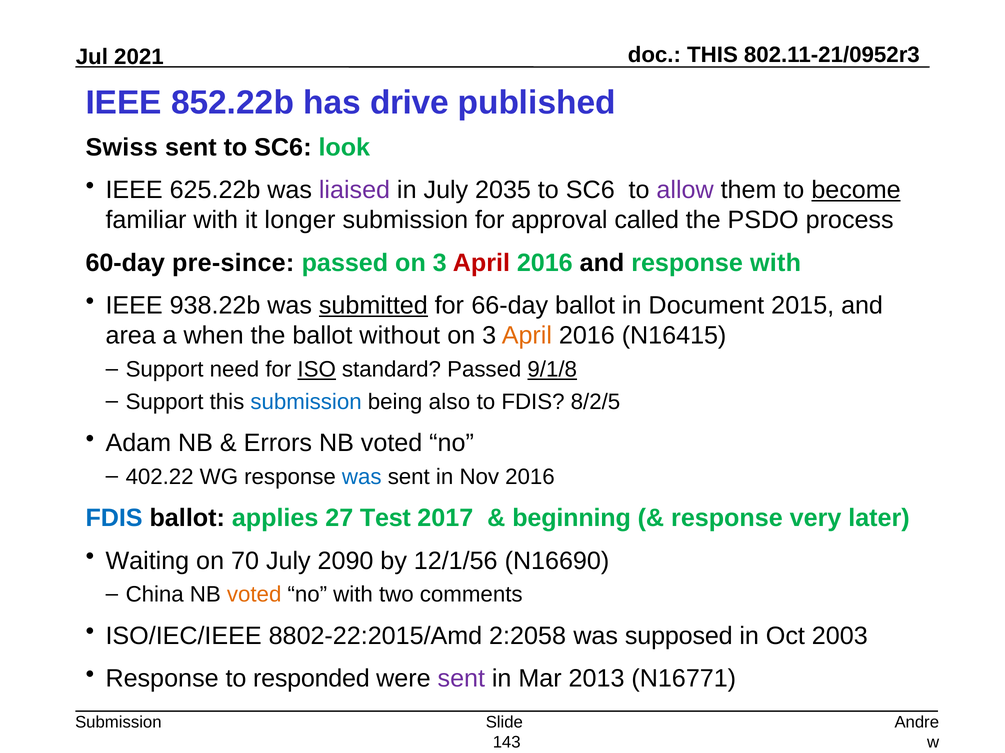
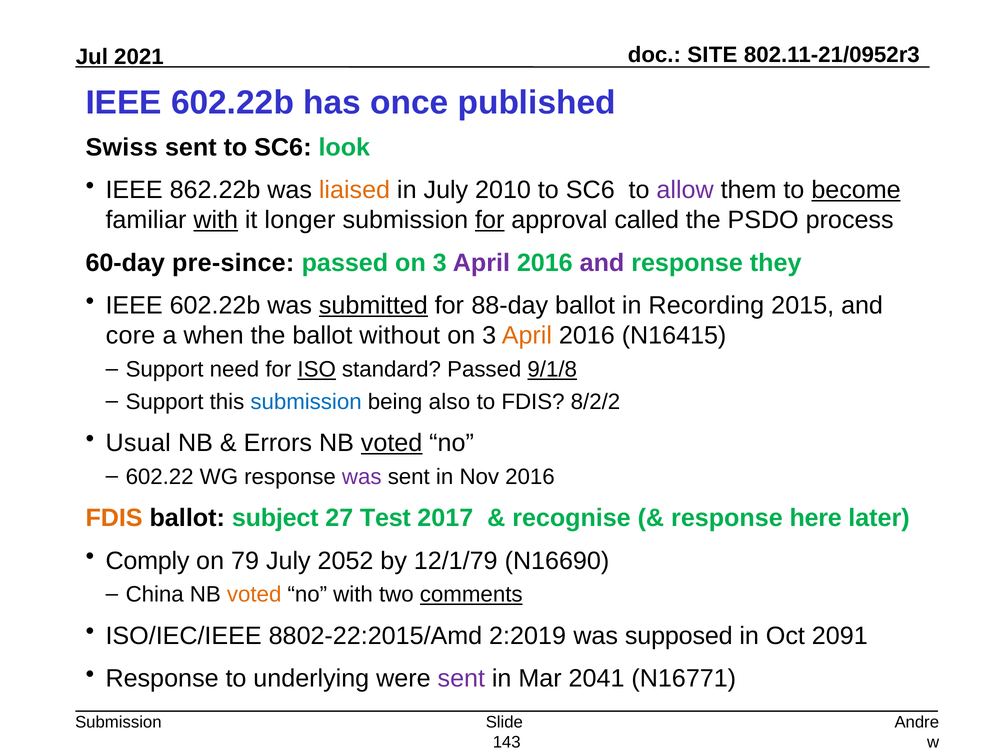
THIS at (712, 55): THIS -> SITE
852.22b at (233, 103): 852.22b -> 602.22b
drive: drive -> once
625.22b: 625.22b -> 862.22b
liaised colour: purple -> orange
2035: 2035 -> 2010
with at (216, 220) underline: none -> present
for at (490, 220) underline: none -> present
April at (481, 263) colour: red -> purple
and at (602, 263) colour: black -> purple
response with: with -> they
938.22b at (215, 306): 938.22b -> 602.22b
66-day: 66-day -> 88-day
Document: Document -> Recording
area: area -> core
8/2/5: 8/2/5 -> 8/2/2
Adam: Adam -> Usual
voted at (392, 443) underline: none -> present
402.22: 402.22 -> 602.22
was at (362, 477) colour: blue -> purple
FDIS at (114, 519) colour: blue -> orange
applies: applies -> subject
beginning: beginning -> recognise
very: very -> here
Waiting: Waiting -> Comply
70: 70 -> 79
2090: 2090 -> 2052
12/1/56: 12/1/56 -> 12/1/79
comments underline: none -> present
2:2058: 2:2058 -> 2:2019
2003: 2003 -> 2091
responded: responded -> underlying
2013: 2013 -> 2041
